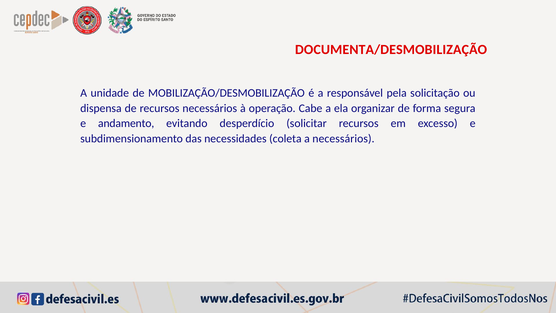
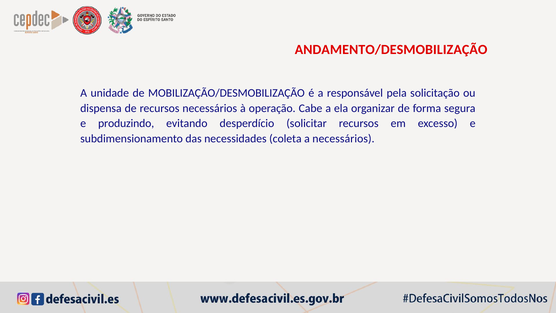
DOCUMENTA/DESMOBILIZAÇÃO: DOCUMENTA/DESMOBILIZAÇÃO -> ANDAMENTO/DESMOBILIZAÇÃO
andamento: andamento -> produzindo
